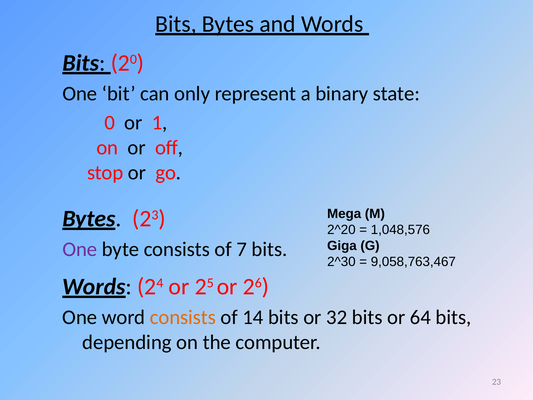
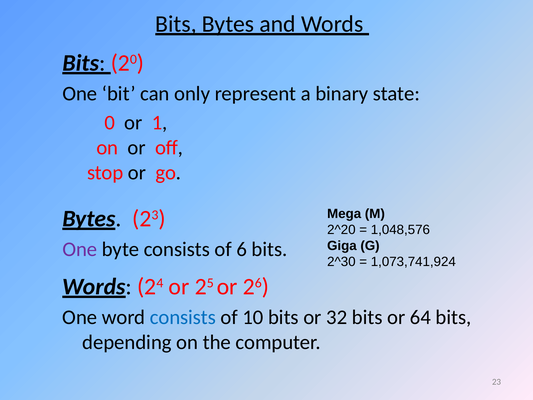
7: 7 -> 6
9,058,763,467: 9,058,763,467 -> 1,073,741,924
consists at (183, 317) colour: orange -> blue
14: 14 -> 10
